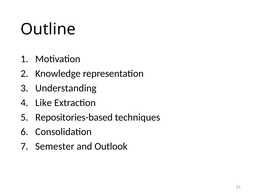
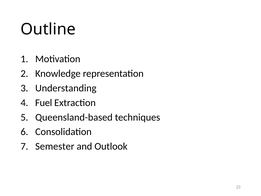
Like: Like -> Fuel
Repositories-based: Repositories-based -> Queensland-based
